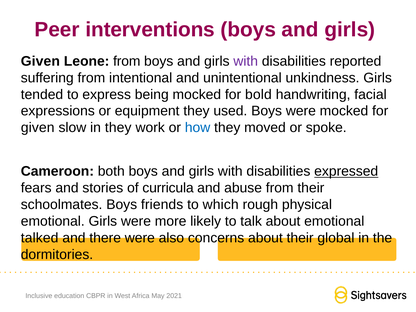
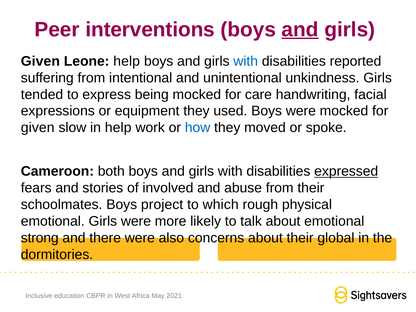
and at (300, 29) underline: none -> present
Leone from: from -> help
with at (246, 61) colour: purple -> blue
bold: bold -> care
in they: they -> help
curricula: curricula -> involved
friends: friends -> project
talked: talked -> strong
